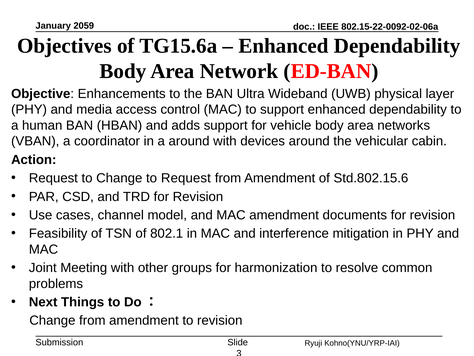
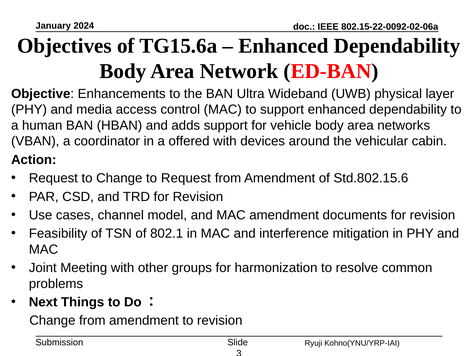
2059: 2059 -> 2024
a around: around -> offered
